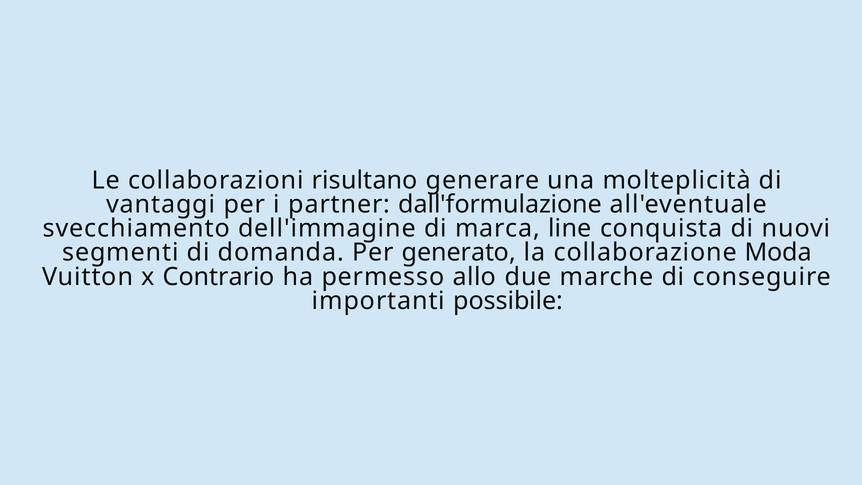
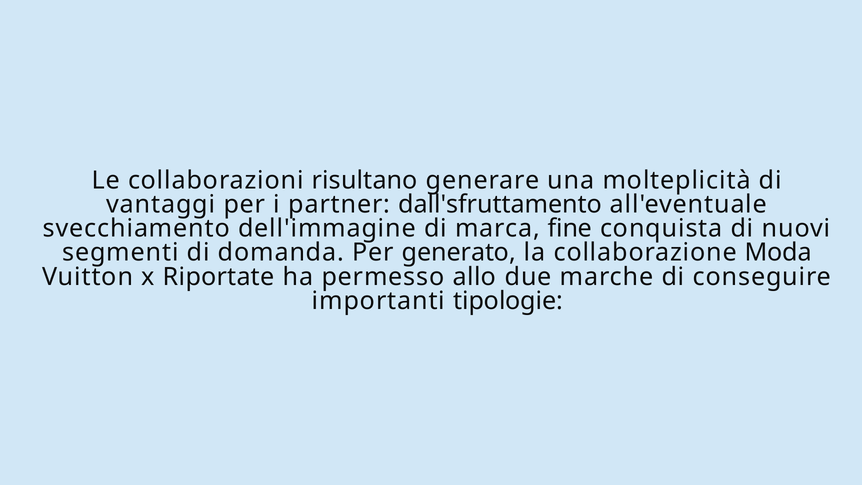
dall'formulazione: dall'formulazione -> dall'sfruttamento
line: line -> fine
Contrario: Contrario -> Riportate
possibile: possibile -> tipologie
